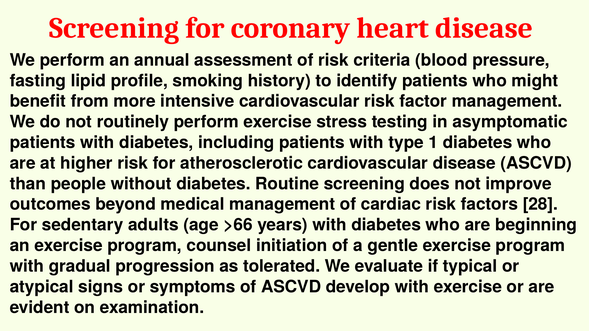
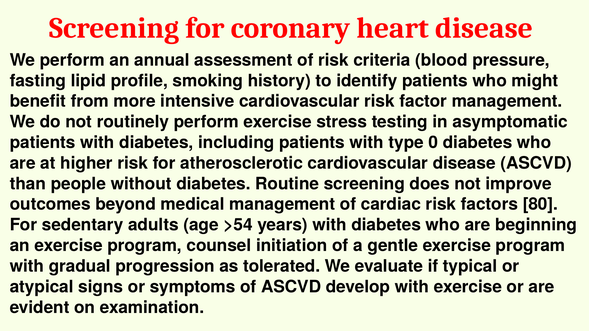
1: 1 -> 0
28: 28 -> 80
>66: >66 -> >54
